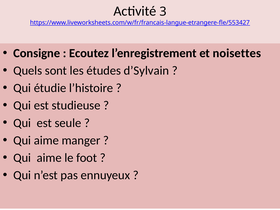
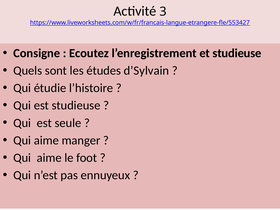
et noisettes: noisettes -> studieuse
